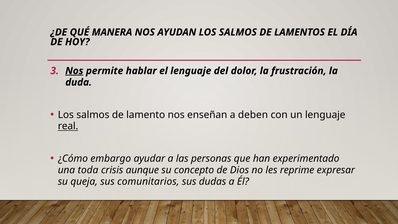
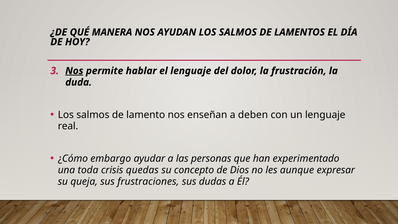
real underline: present -> none
aunque: aunque -> quedas
reprime: reprime -> aunque
comunitarios: comunitarios -> frustraciones
